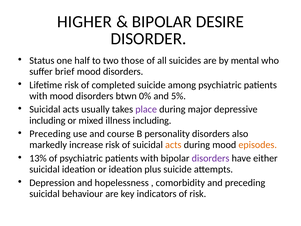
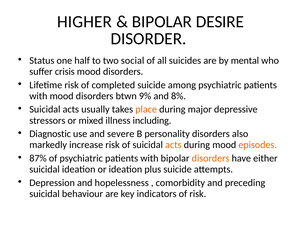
those: those -> social
brief: brief -> crisis
0%: 0% -> 9%
5%: 5% -> 8%
place colour: purple -> orange
including at (47, 120): including -> stressors
Preceding at (50, 134): Preceding -> Diagnostic
course: course -> severe
13%: 13% -> 87%
disorders at (211, 158) colour: purple -> orange
